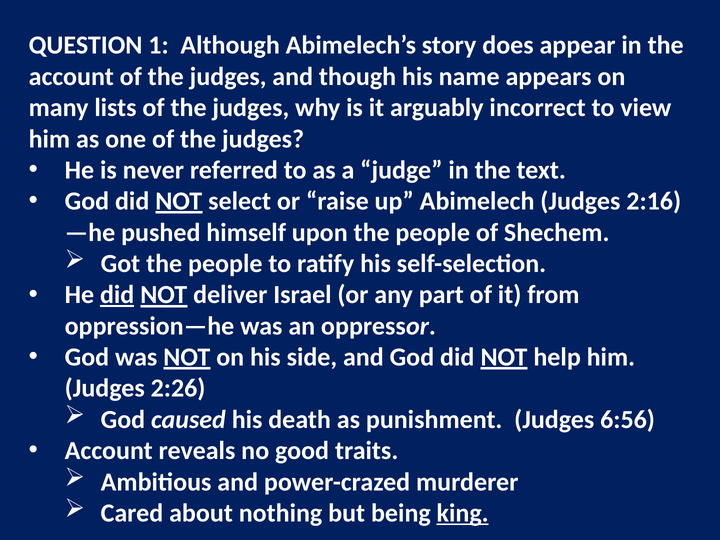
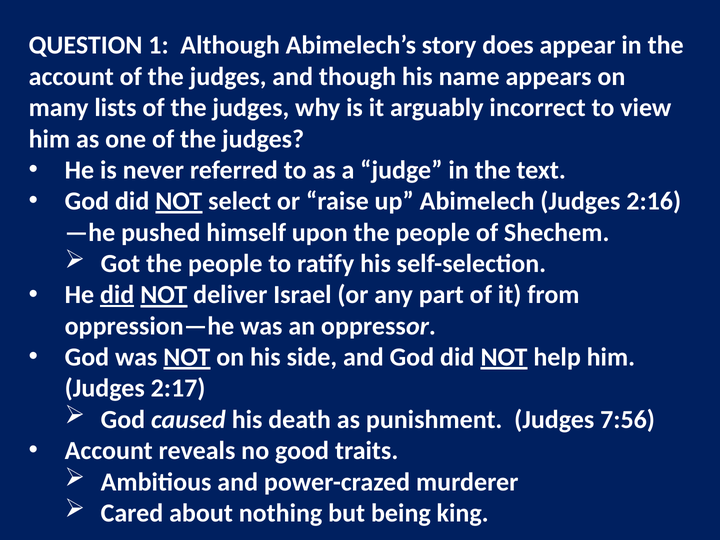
2:26: 2:26 -> 2:17
6:56: 6:56 -> 7:56
king underline: present -> none
